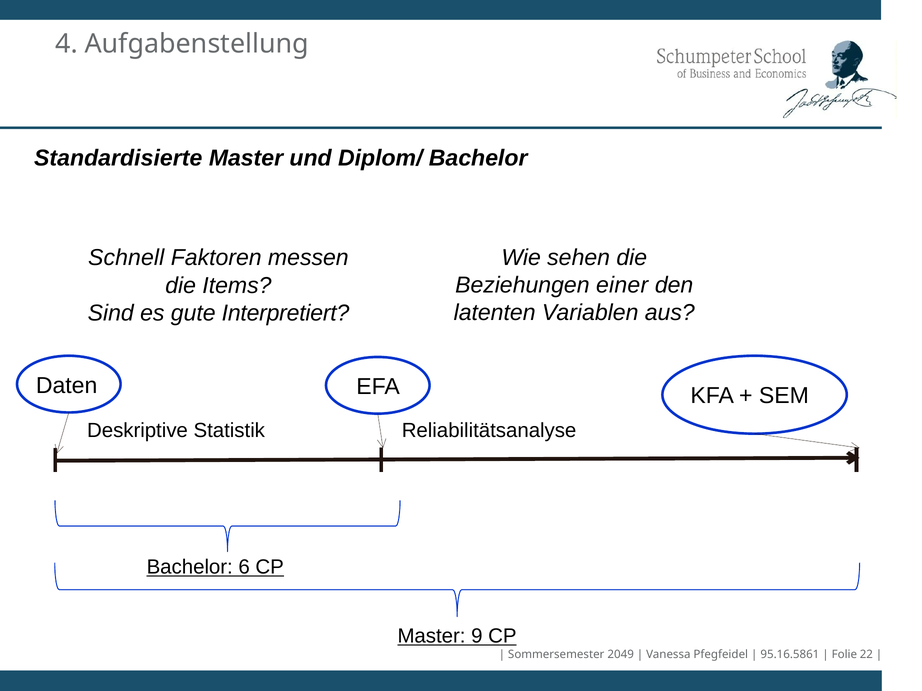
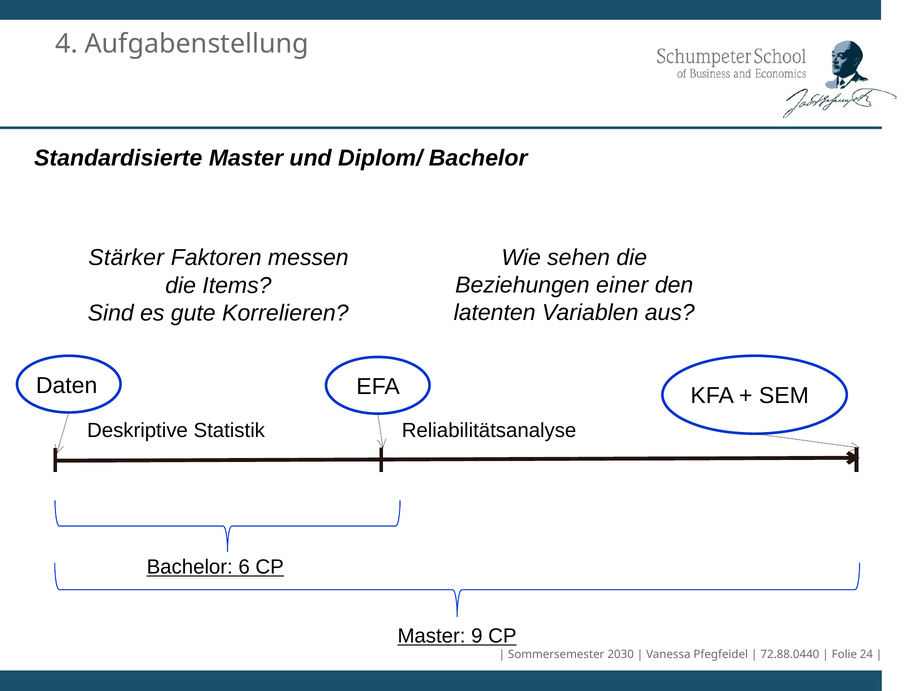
Schnell: Schnell -> Stärker
Interpretiert: Interpretiert -> Korrelieren
2049: 2049 -> 2030
95.16.5861: 95.16.5861 -> 72.88.0440
22: 22 -> 24
